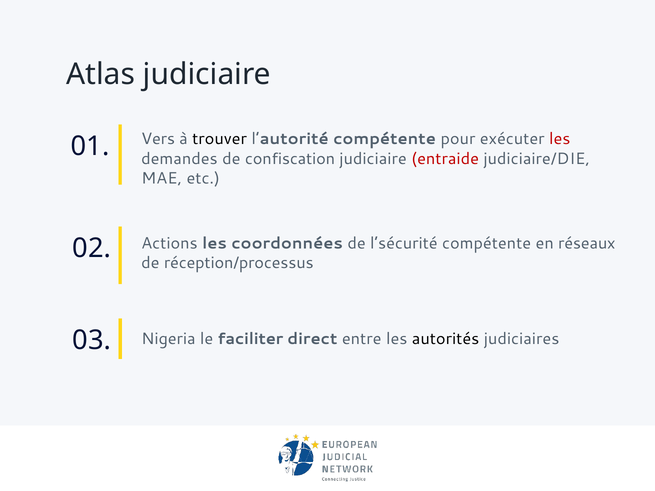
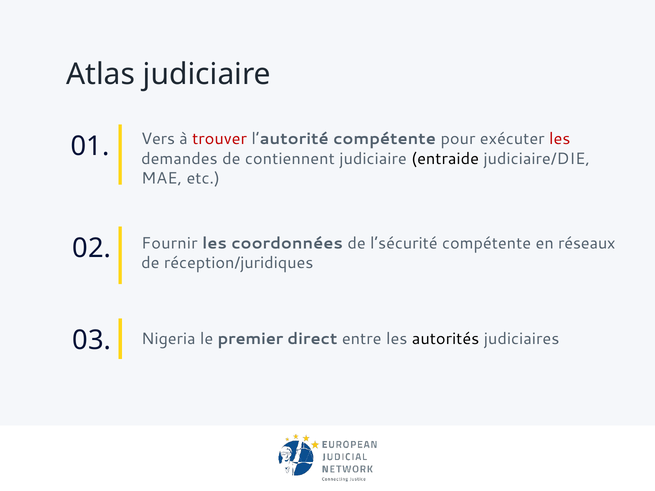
trouver colour: black -> red
confiscation: confiscation -> contiennent
entraide colour: red -> black
Actions: Actions -> Fournir
réception/processus: réception/processus -> réception/juridiques
faciliter: faciliter -> premier
